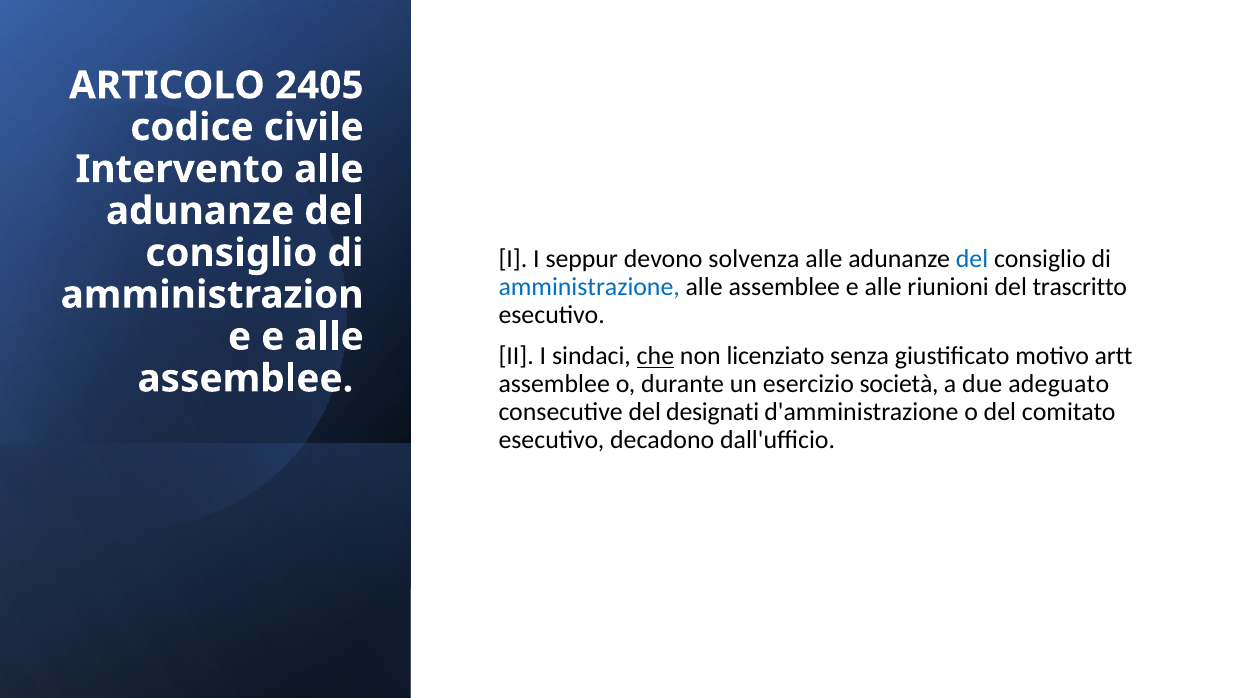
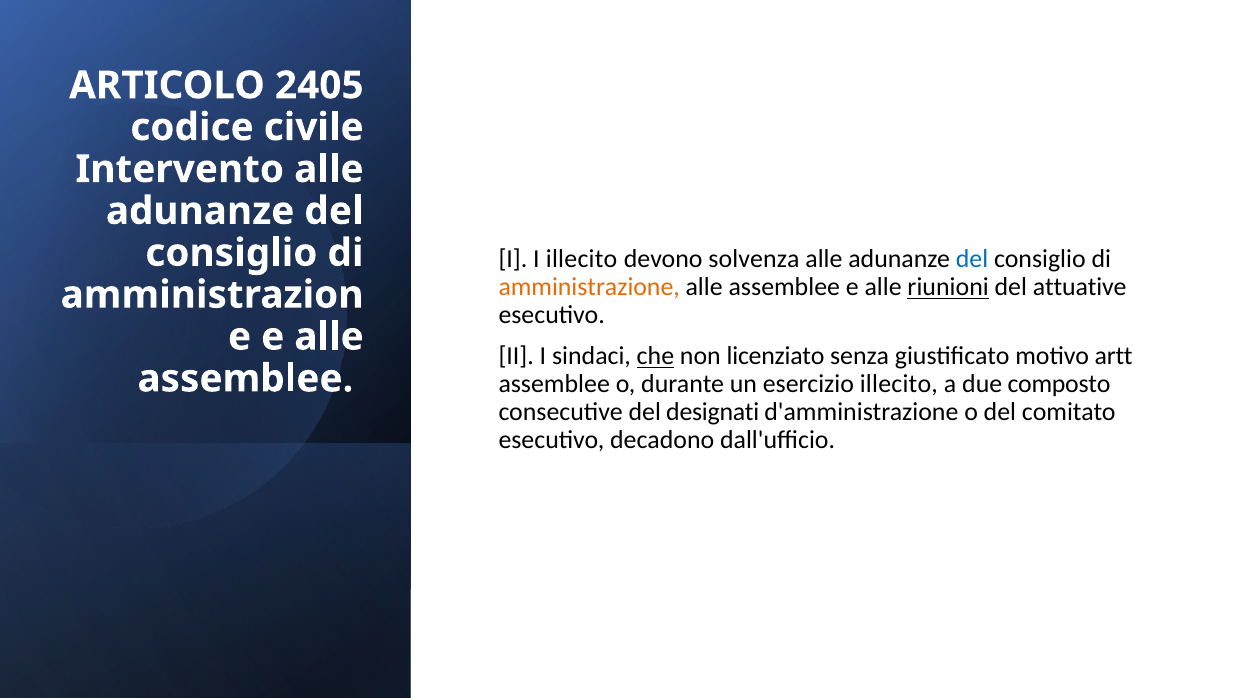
I seppur: seppur -> illecito
amministrazione colour: blue -> orange
riunioni underline: none -> present
trascritto: trascritto -> attuative
esercizio società: società -> illecito
adeguato: adeguato -> composto
